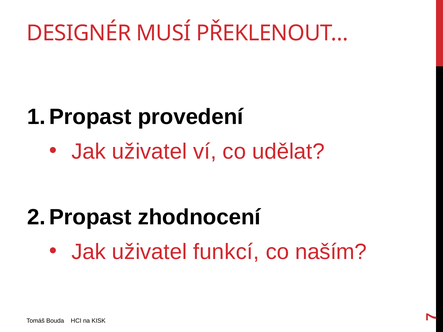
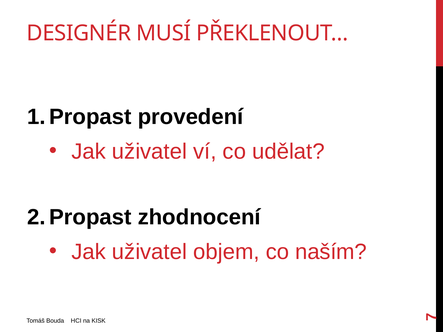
funkcí: funkcí -> objem
